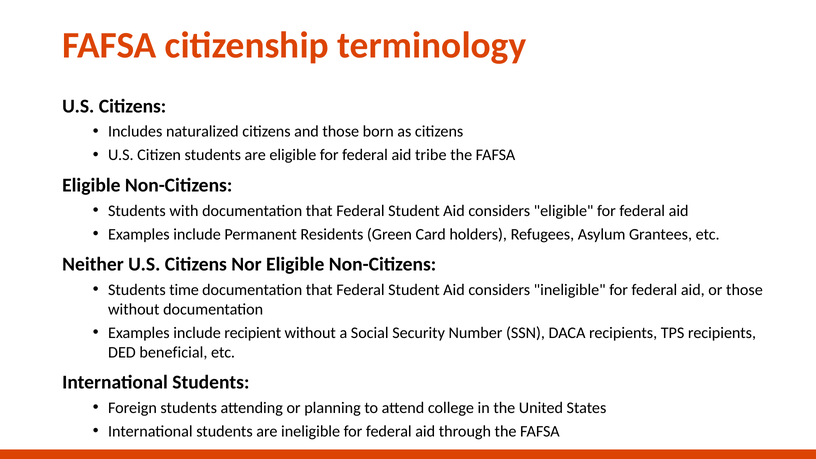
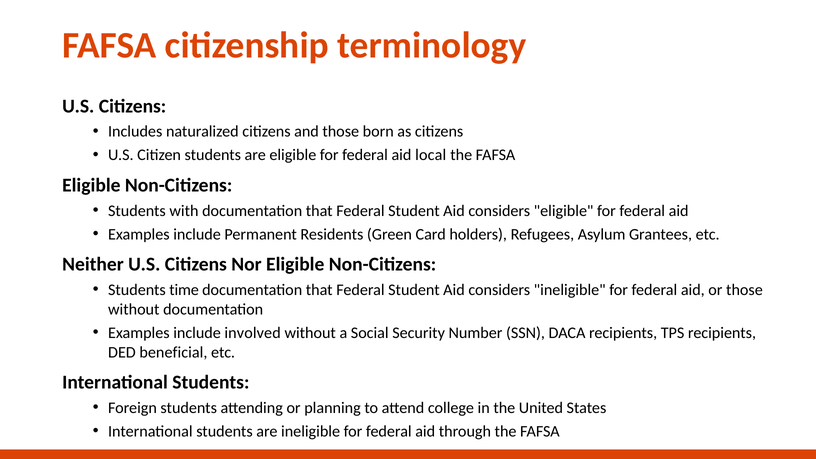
tribe: tribe -> local
recipient: recipient -> involved
